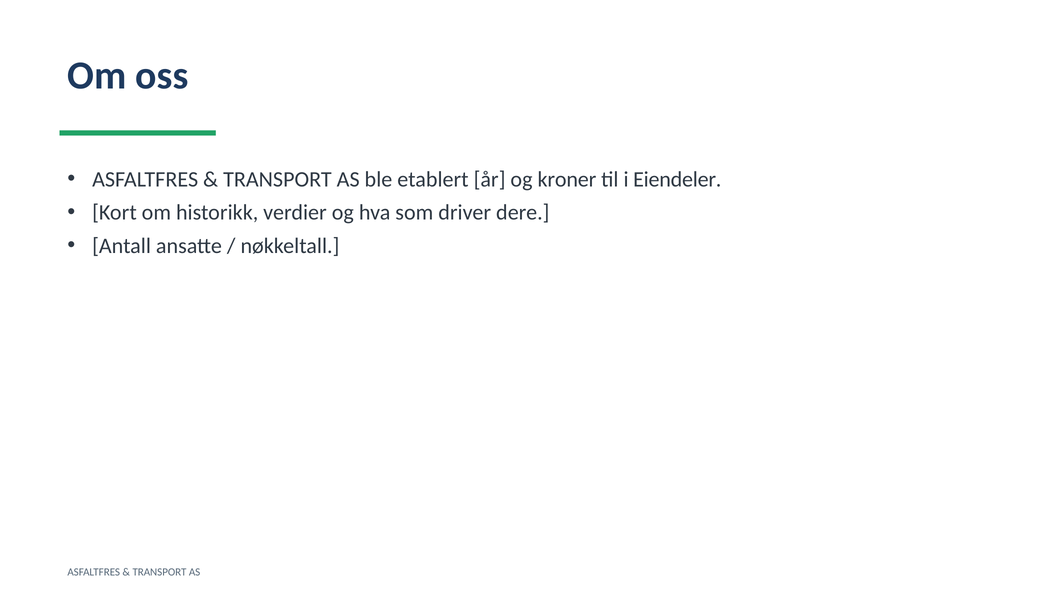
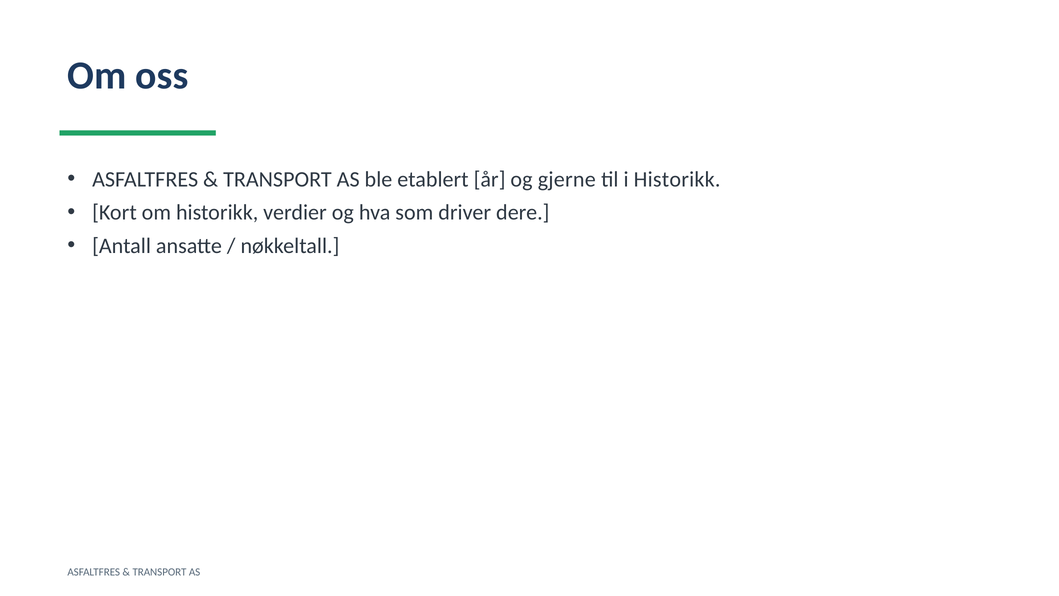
kroner: kroner -> gjerne
i Eiendeler: Eiendeler -> Historikk
